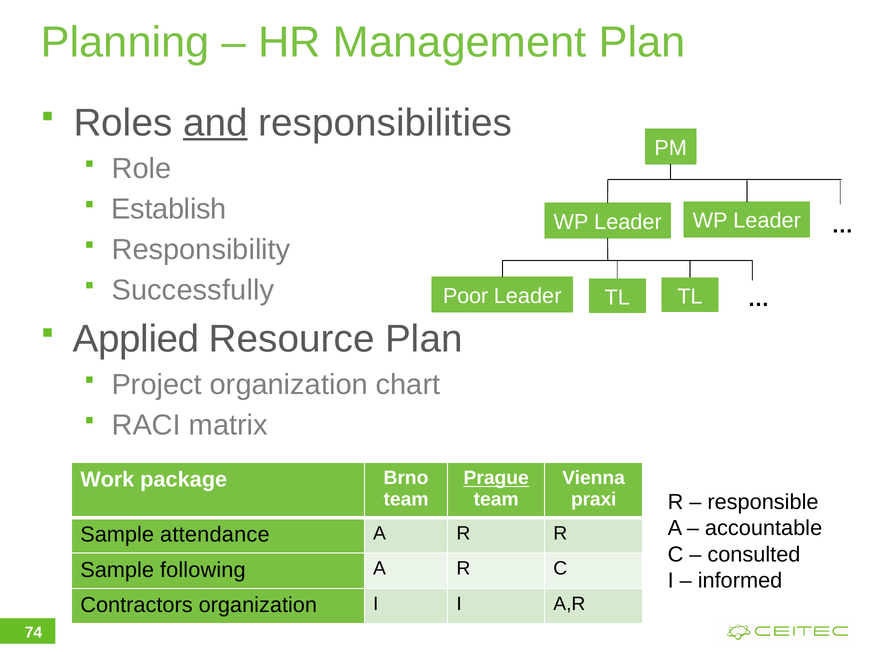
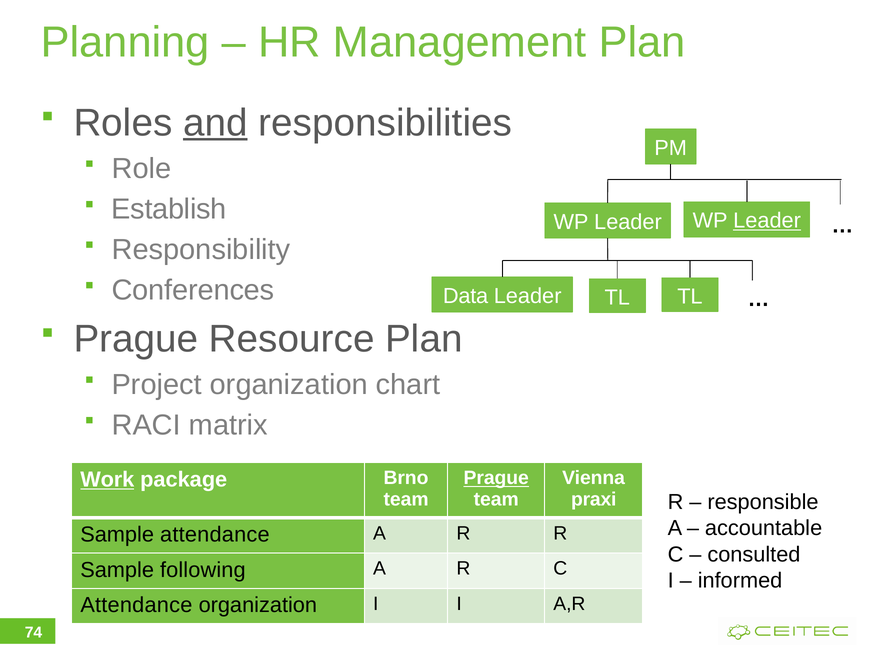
Leader at (767, 221) underline: none -> present
Successfully: Successfully -> Conferences
Poor: Poor -> Data
Applied at (136, 339): Applied -> Prague
Work underline: none -> present
Contractors at (136, 606): Contractors -> Attendance
